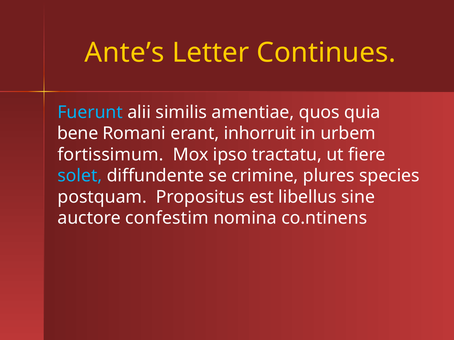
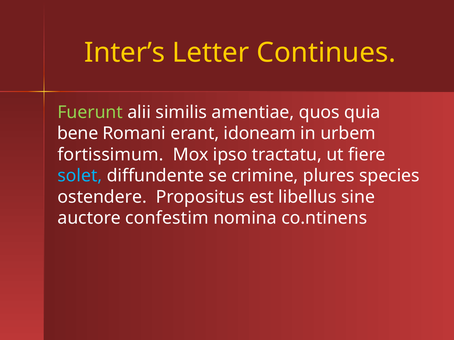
Ante’s: Ante’s -> Inter’s
Fuerunt colour: light blue -> light green
inhorruit: inhorruit -> idoneam
postquam: postquam -> ostendere
